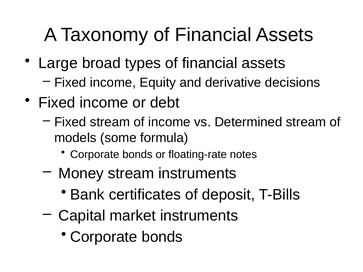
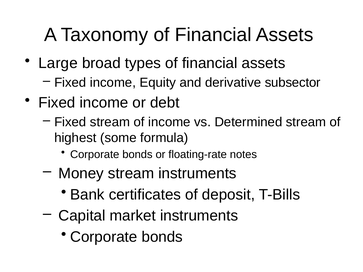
decisions: decisions -> subsector
models: models -> highest
